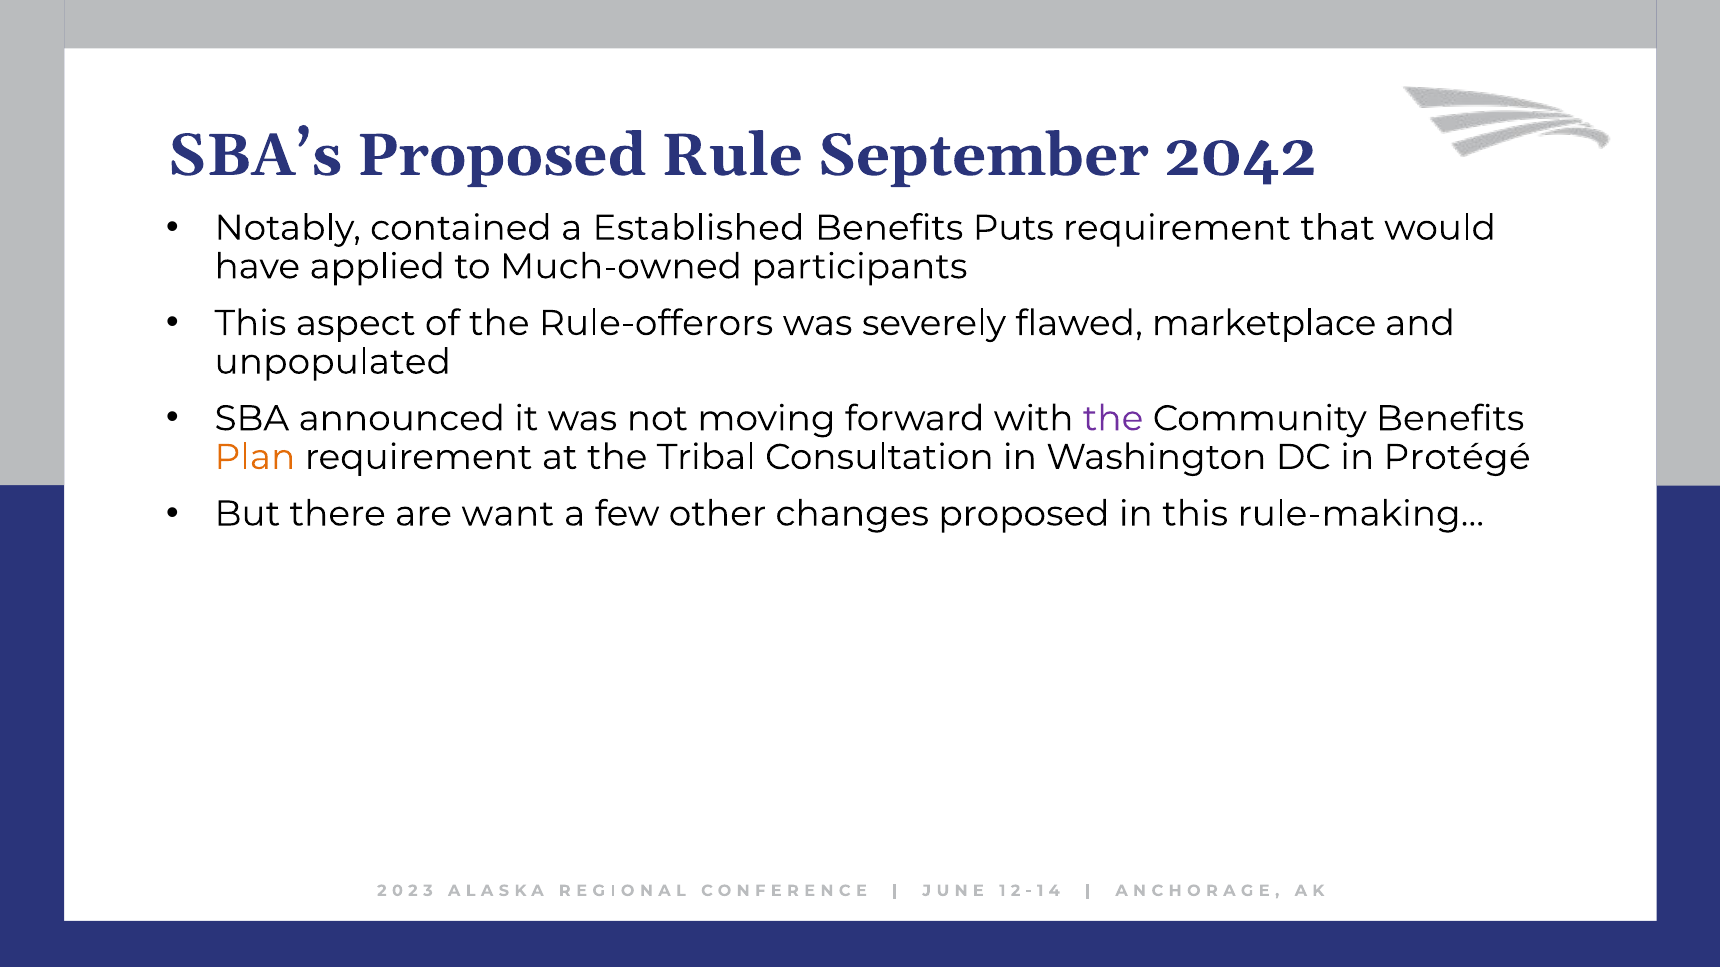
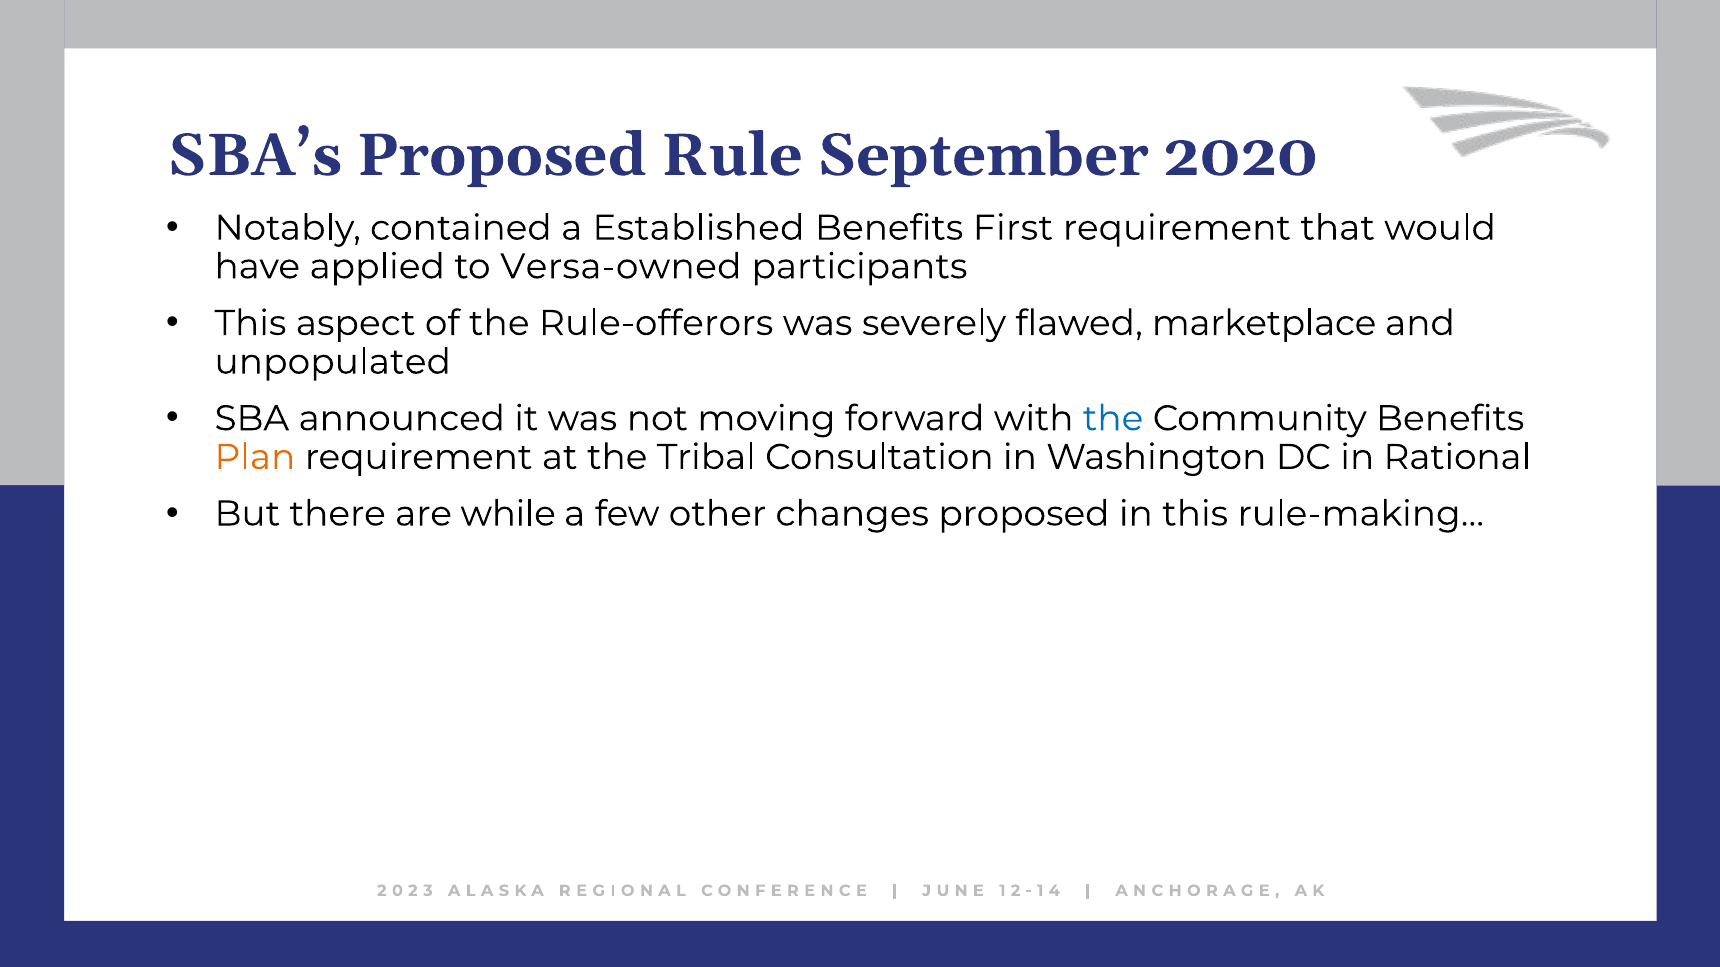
2042: 2042 -> 2020
Puts: Puts -> First
Much-owned: Much-owned -> Versa-owned
the at (1113, 419) colour: purple -> blue
Protégé: Protégé -> Rational
want: want -> while
